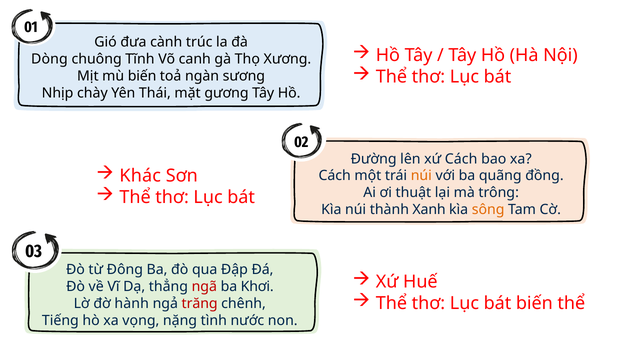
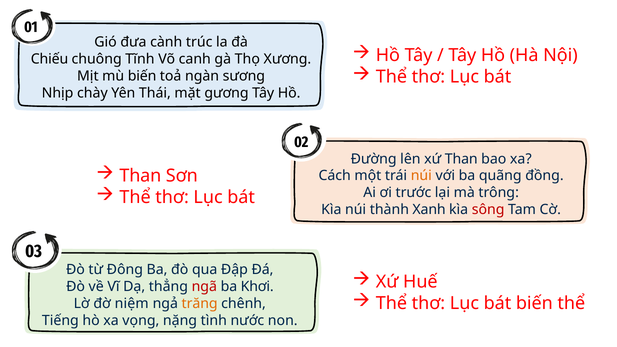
Dòng: Dòng -> Chiếu
xứ Cách: Cách -> Than
Khác at (140, 176): Khác -> Than
thuật: thuật -> trước
sông colour: orange -> red
hành: hành -> niệm
trăng colour: red -> orange
